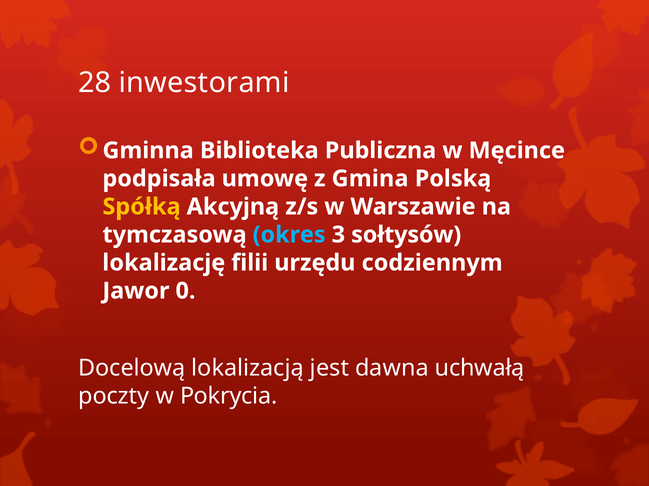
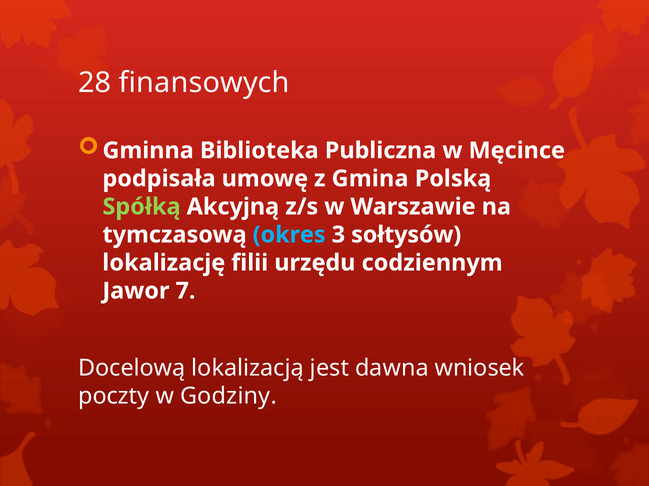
inwestorami: inwestorami -> finansowych
Spółką colour: yellow -> light green
0: 0 -> 7
uchwałą: uchwałą -> wniosek
Pokrycia: Pokrycia -> Godziny
